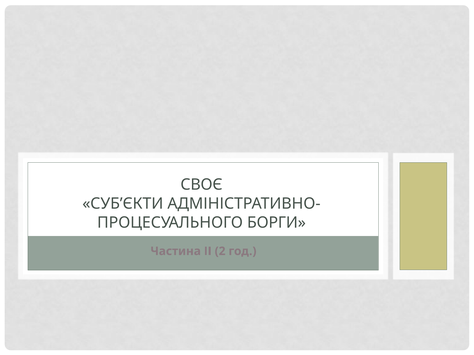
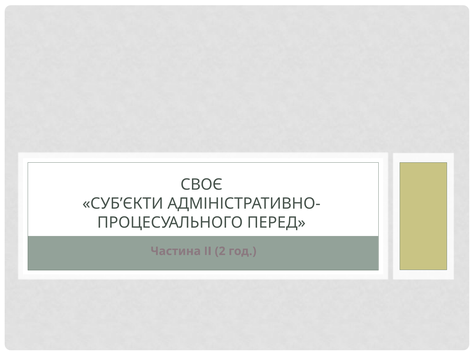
БОРГИ: БОРГИ -> ПЕРЕД
